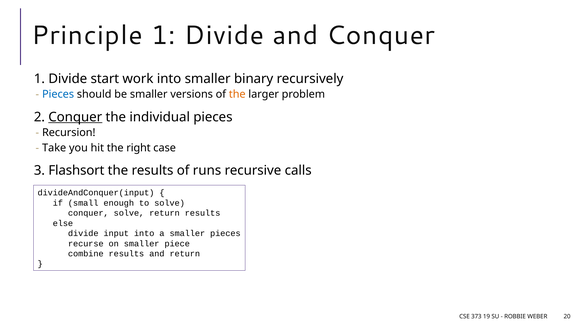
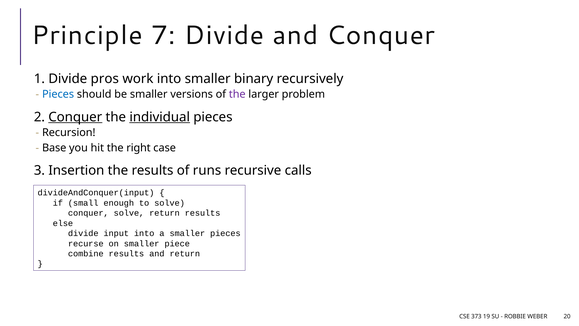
Principle 1: 1 -> 7
start: start -> pros
the at (237, 94) colour: orange -> purple
individual underline: none -> present
Take: Take -> Base
Flashsort: Flashsort -> Insertion
